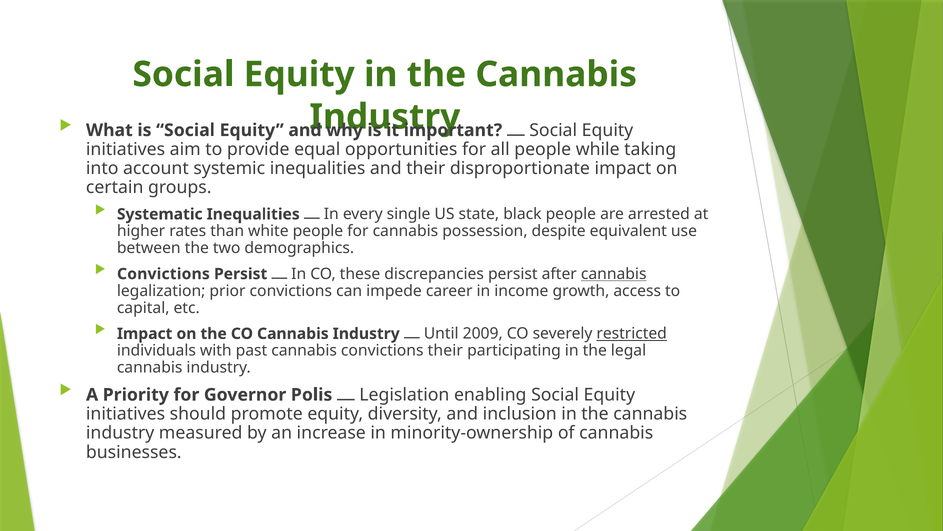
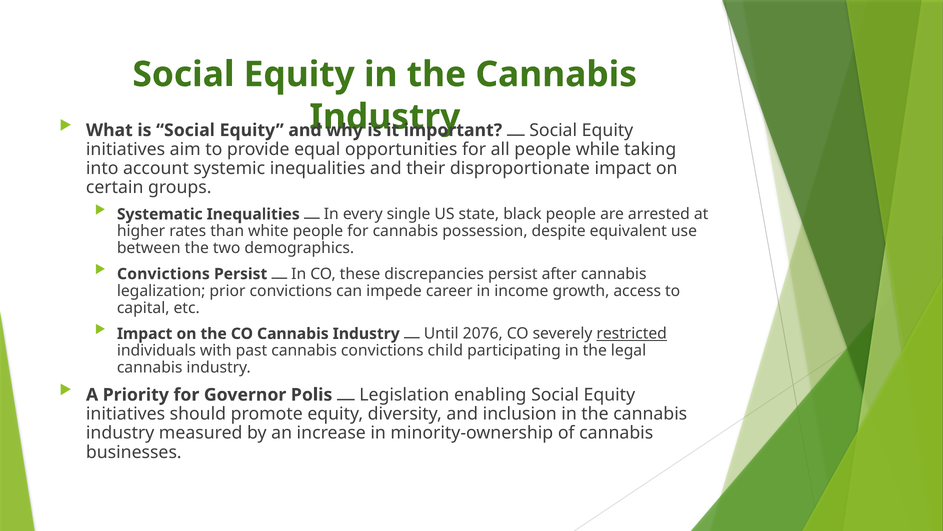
cannabis at (614, 274) underline: present -> none
2009: 2009 -> 2076
convictions their: their -> child
